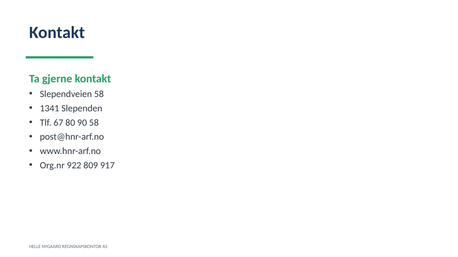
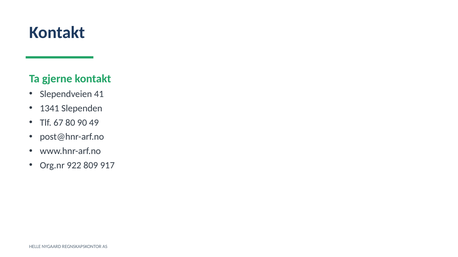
Slependveien 58: 58 -> 41
90 58: 58 -> 49
